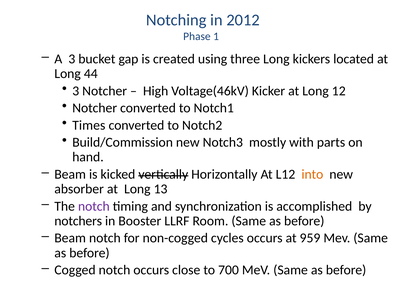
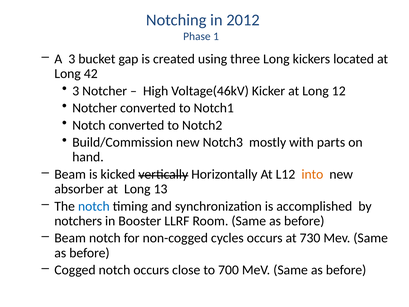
44: 44 -> 42
Times at (89, 125): Times -> Notch
notch at (94, 206) colour: purple -> blue
959: 959 -> 730
